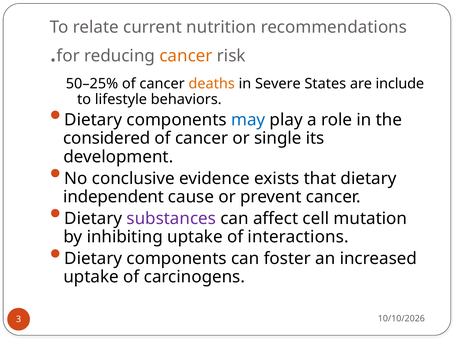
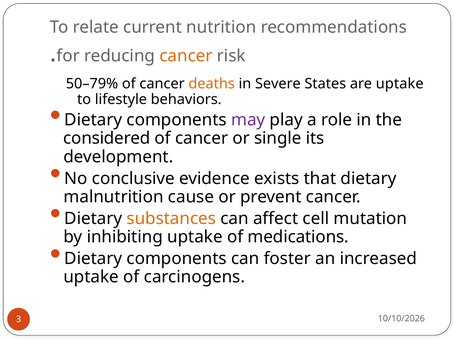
50–25%: 50–25% -> 50–79%
are include: include -> uptake
may colour: blue -> purple
independent: independent -> malnutrition
substances colour: purple -> orange
interactions: interactions -> medications
